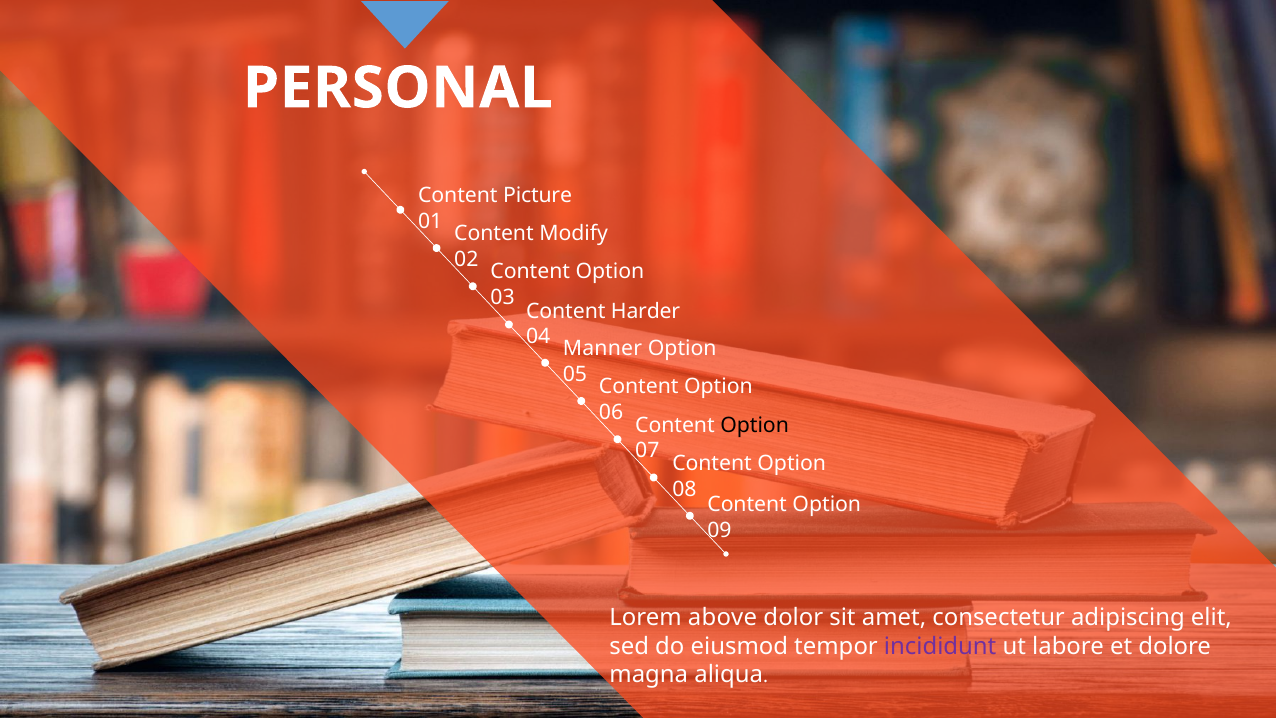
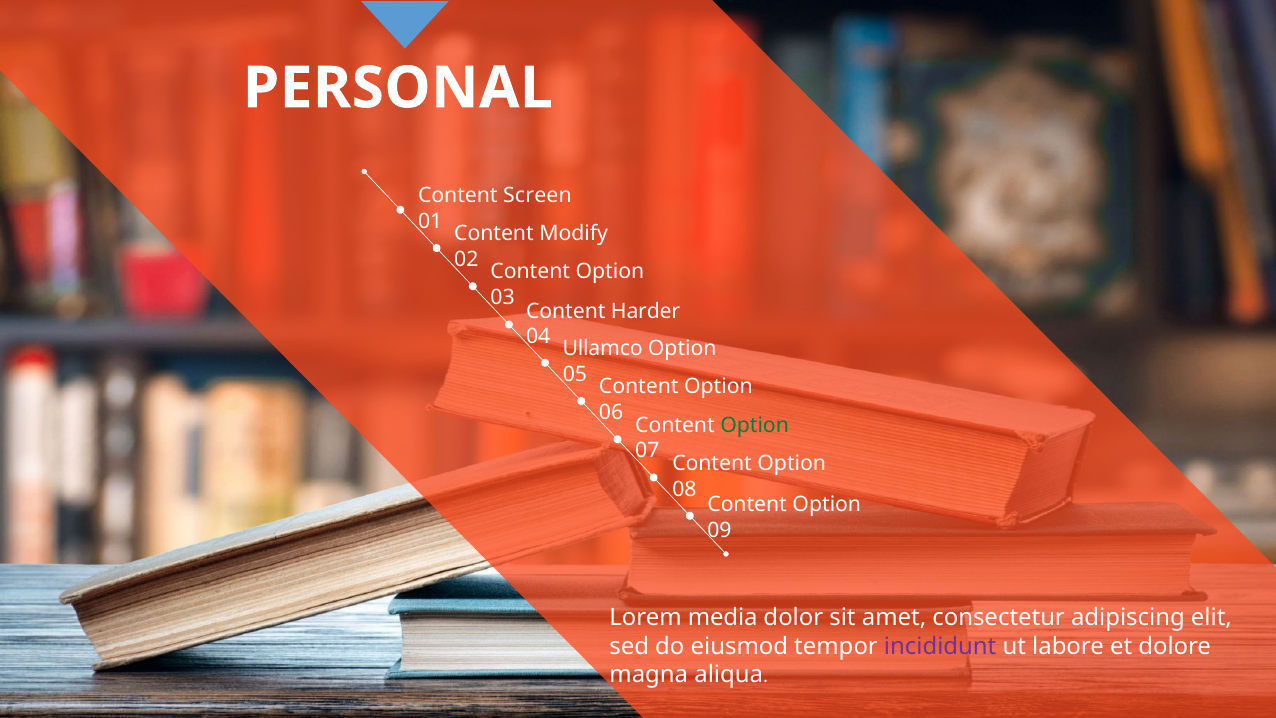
Picture: Picture -> Screen
Manner: Manner -> Ullamco
Option at (755, 425) colour: black -> green
above: above -> media
